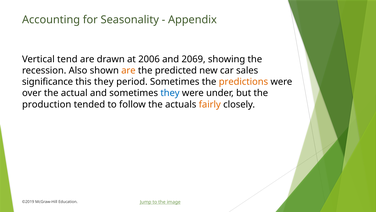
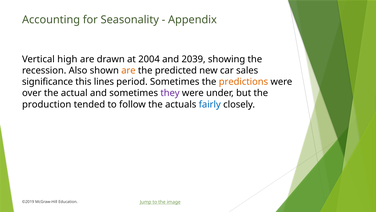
tend: tend -> high
2006: 2006 -> 2004
2069: 2069 -> 2039
this they: they -> lines
they at (170, 93) colour: blue -> purple
fairly colour: orange -> blue
